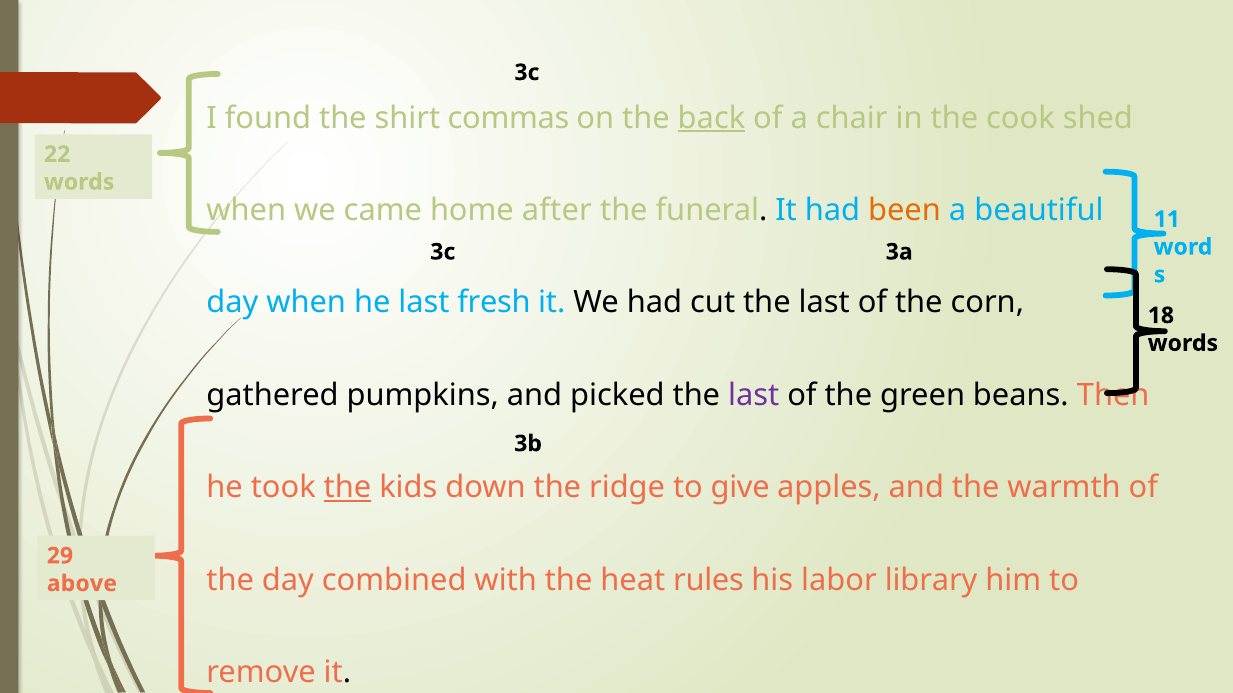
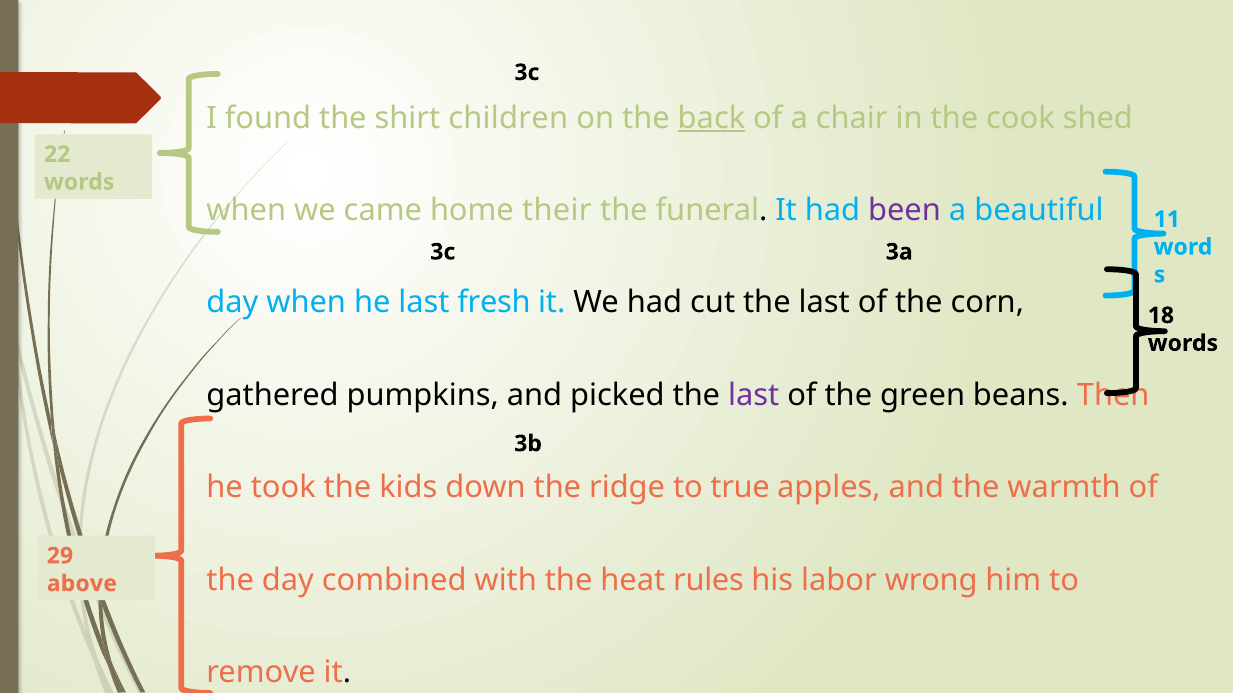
commas: commas -> children
after: after -> their
been colour: orange -> purple
the at (348, 488) underline: present -> none
give: give -> true
library: library -> wrong
